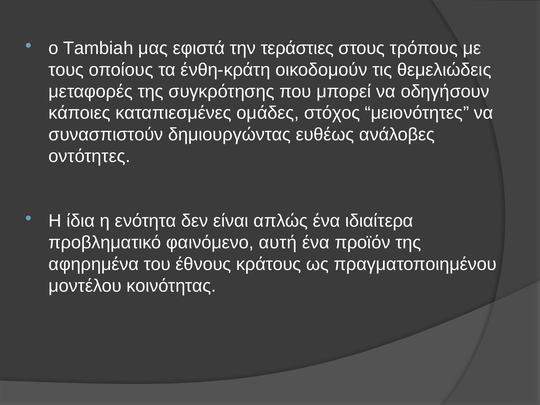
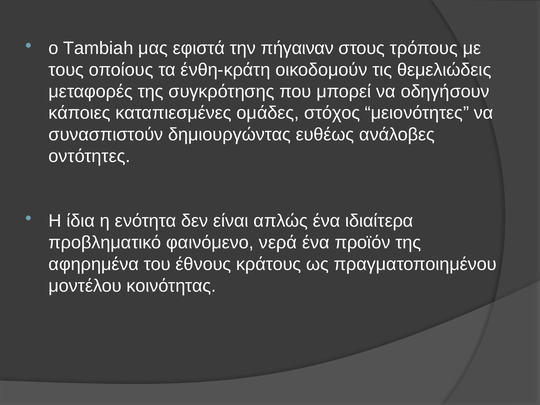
τεράστιες: τεράστιες -> πήγαιναν
αυτή: αυτή -> νερά
